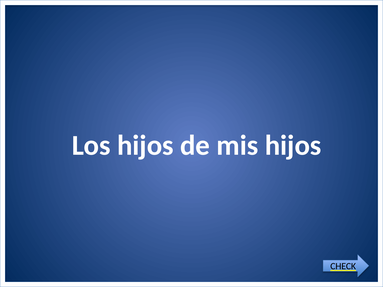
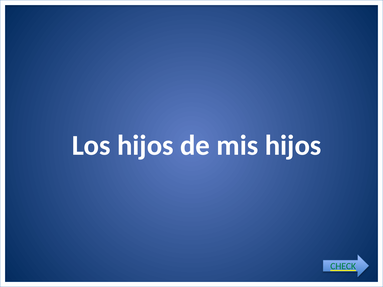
CHECK colour: black -> green
